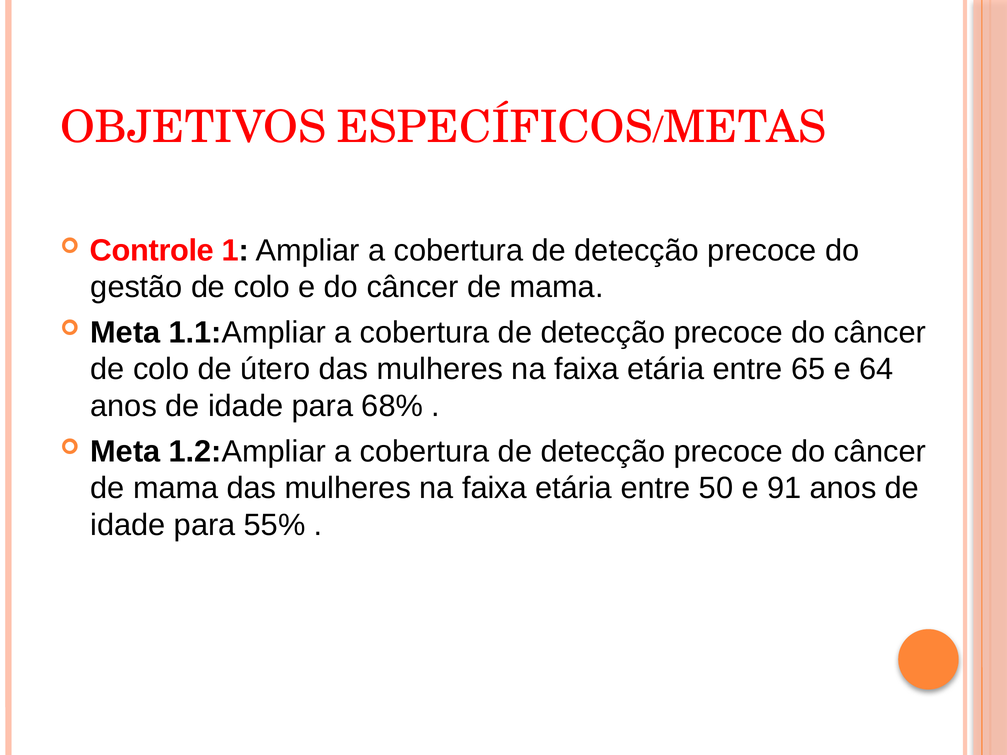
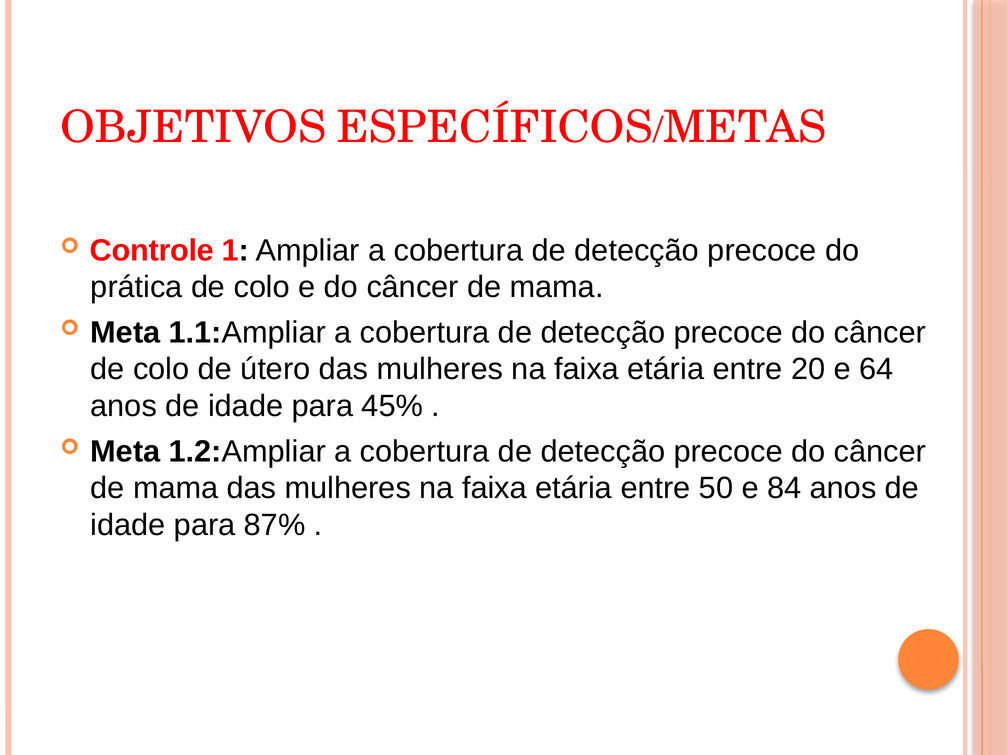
gestão: gestão -> prática
65: 65 -> 20
68%: 68% -> 45%
91: 91 -> 84
55%: 55% -> 87%
